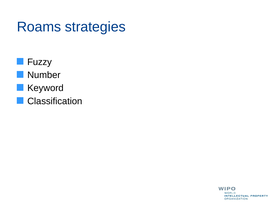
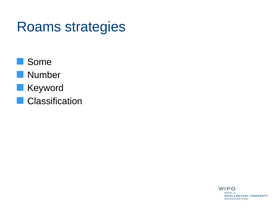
Fuzzy: Fuzzy -> Some
